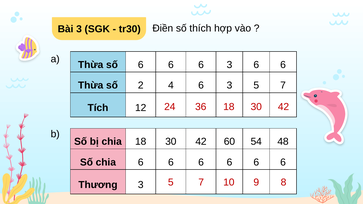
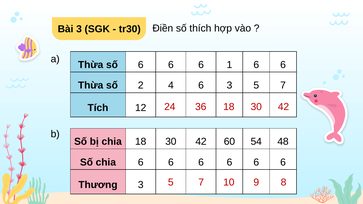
6 6 3: 3 -> 1
